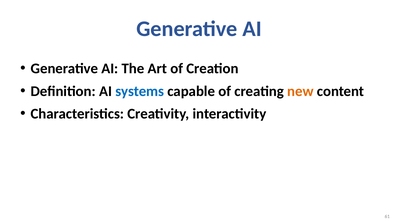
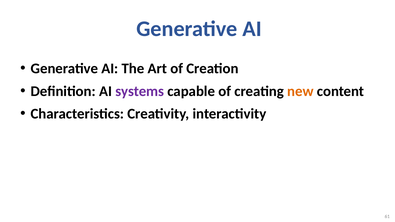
systems colour: blue -> purple
